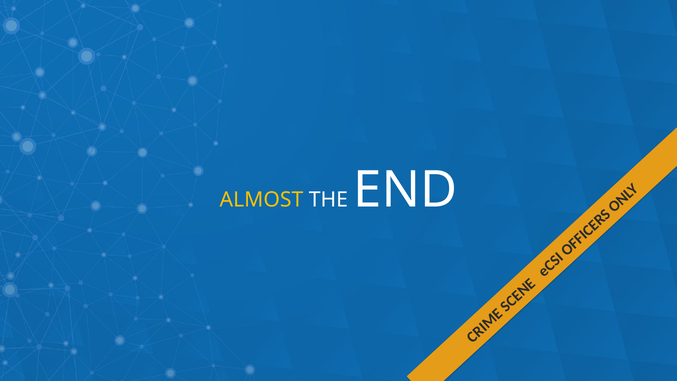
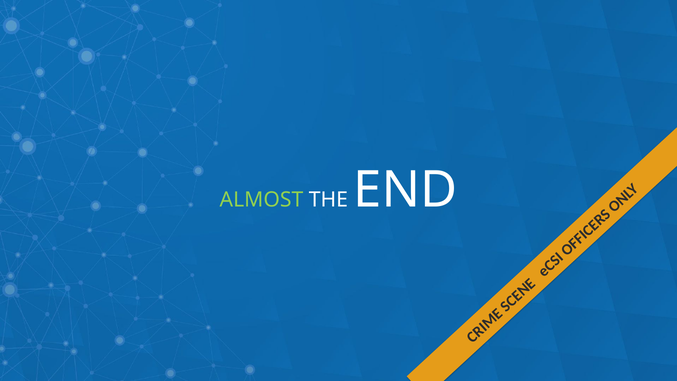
ALMOST colour: yellow -> light green
